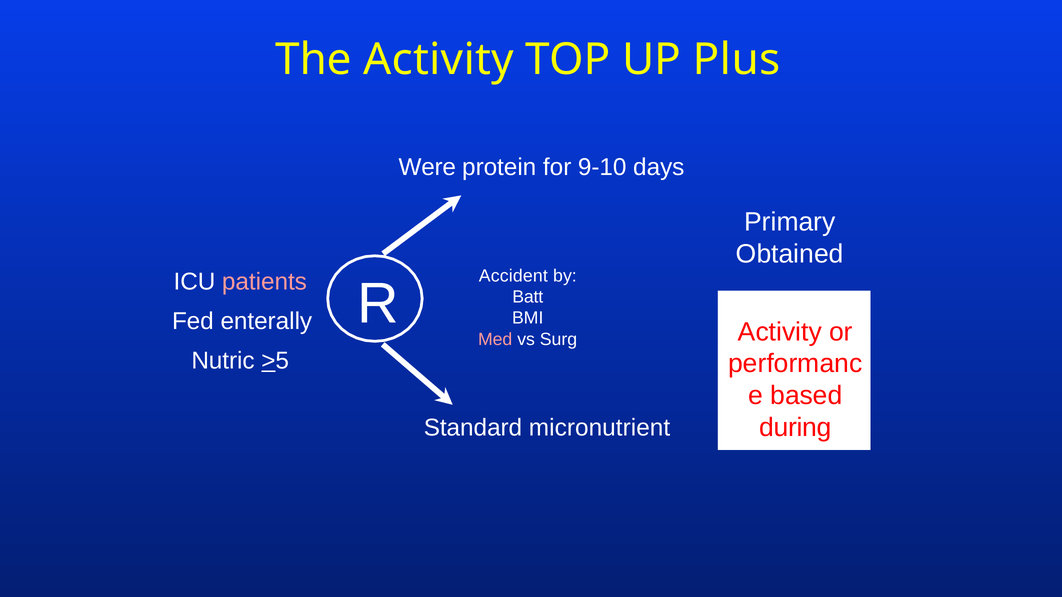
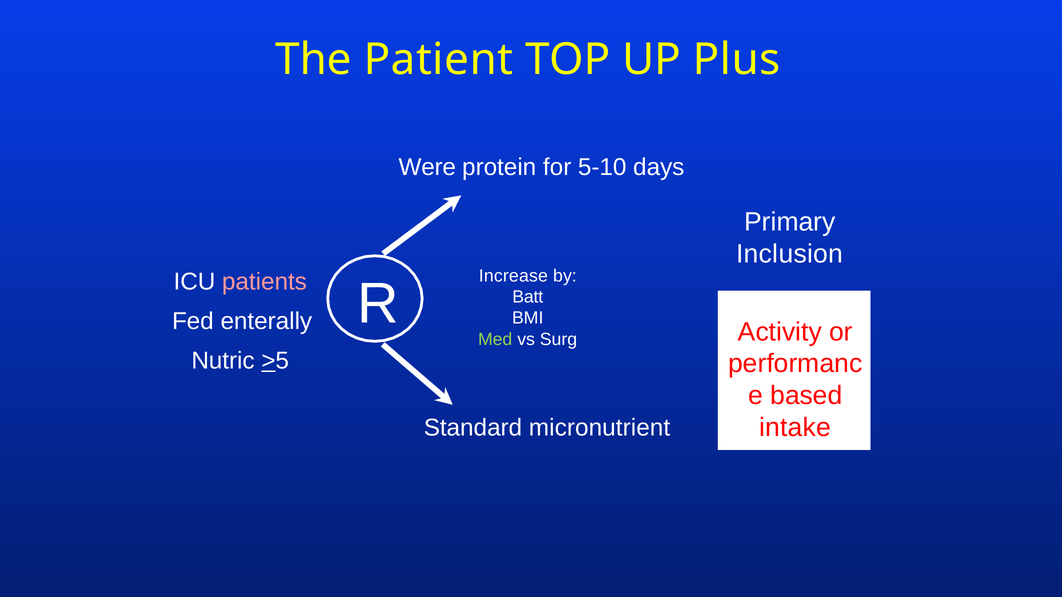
The Activity: Activity -> Patient
9-10: 9-10 -> 5-10
Obtained: Obtained -> Inclusion
Accident: Accident -> Increase
Med colour: pink -> light green
during: during -> intake
